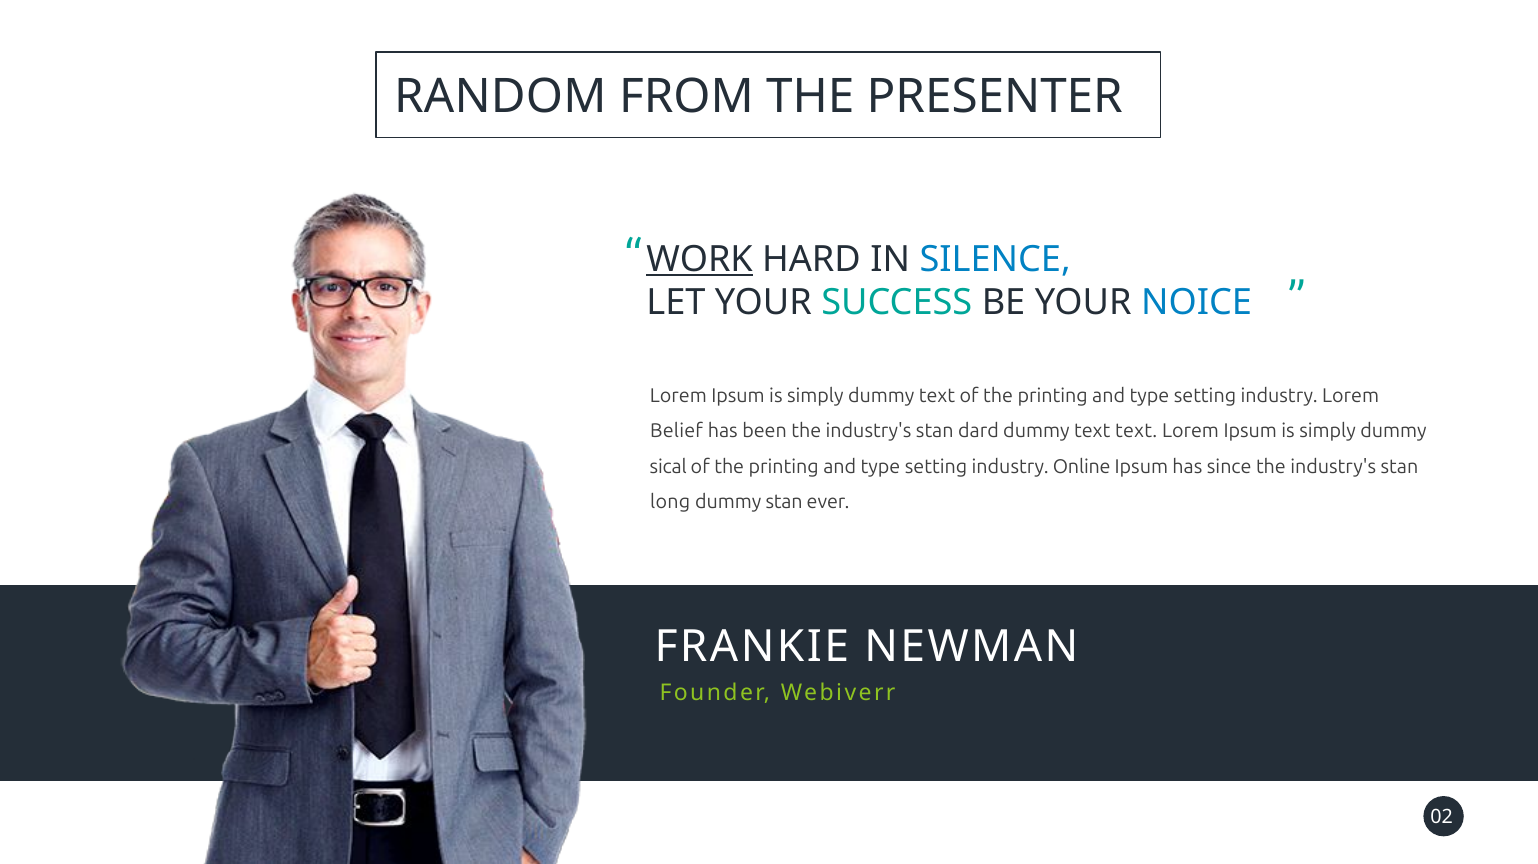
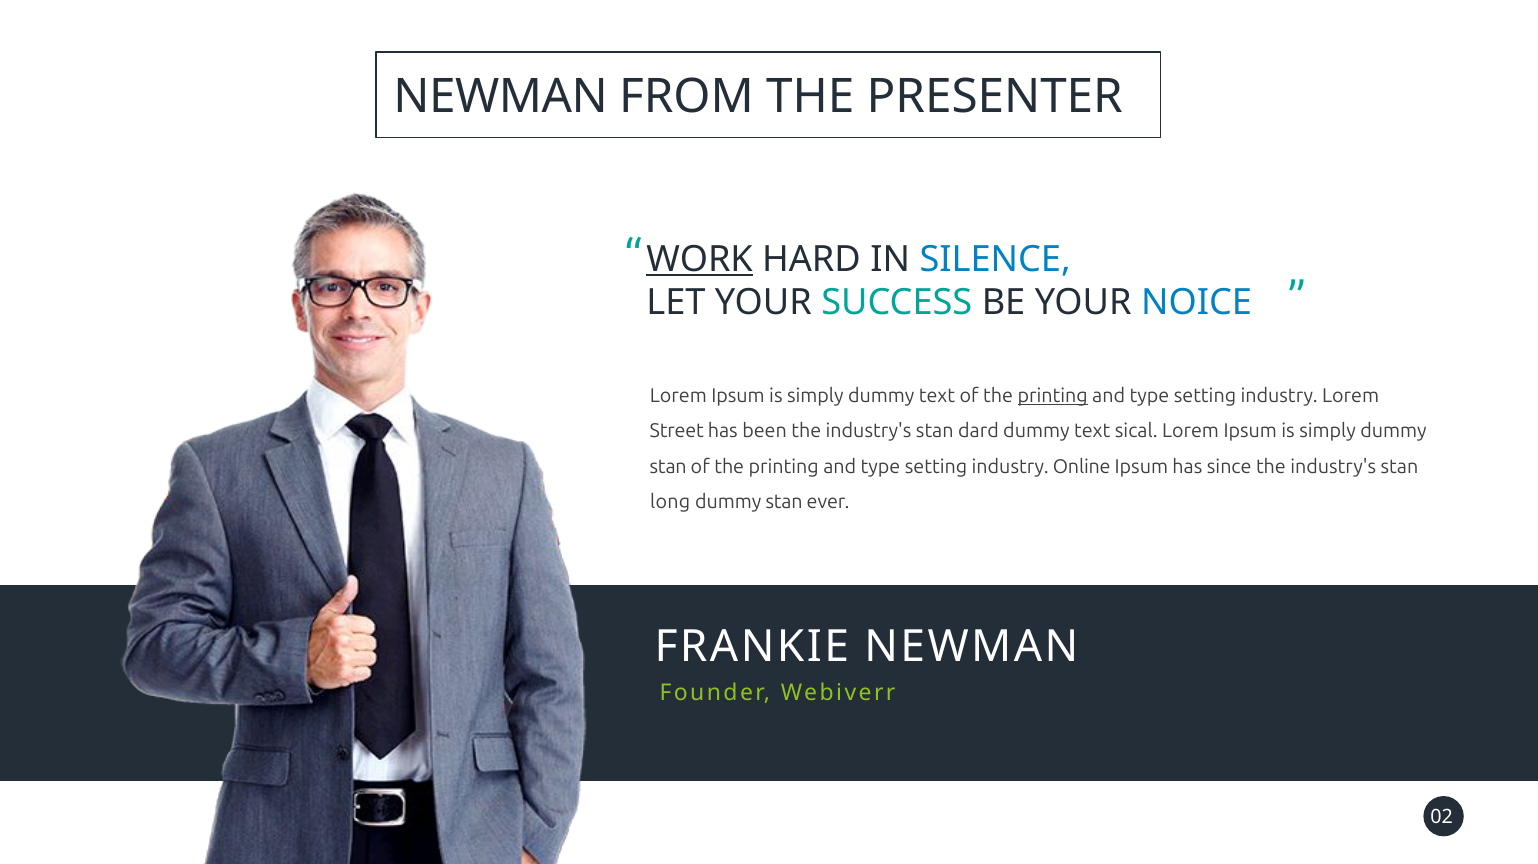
RANDOM at (500, 97): RANDOM -> NEWMAN
printing at (1053, 396) underline: none -> present
Belief: Belief -> Street
text text: text -> sical
sical at (668, 467): sical -> stan
